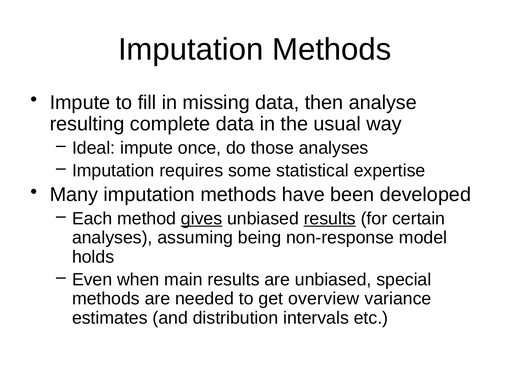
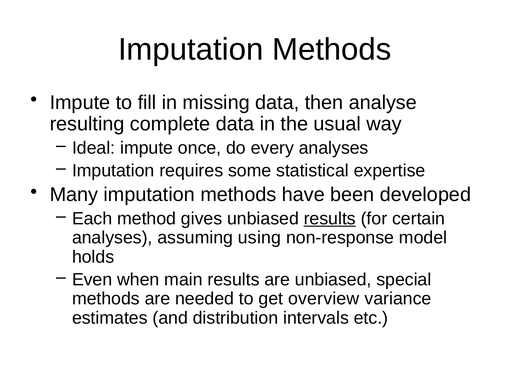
those: those -> every
gives underline: present -> none
being: being -> using
